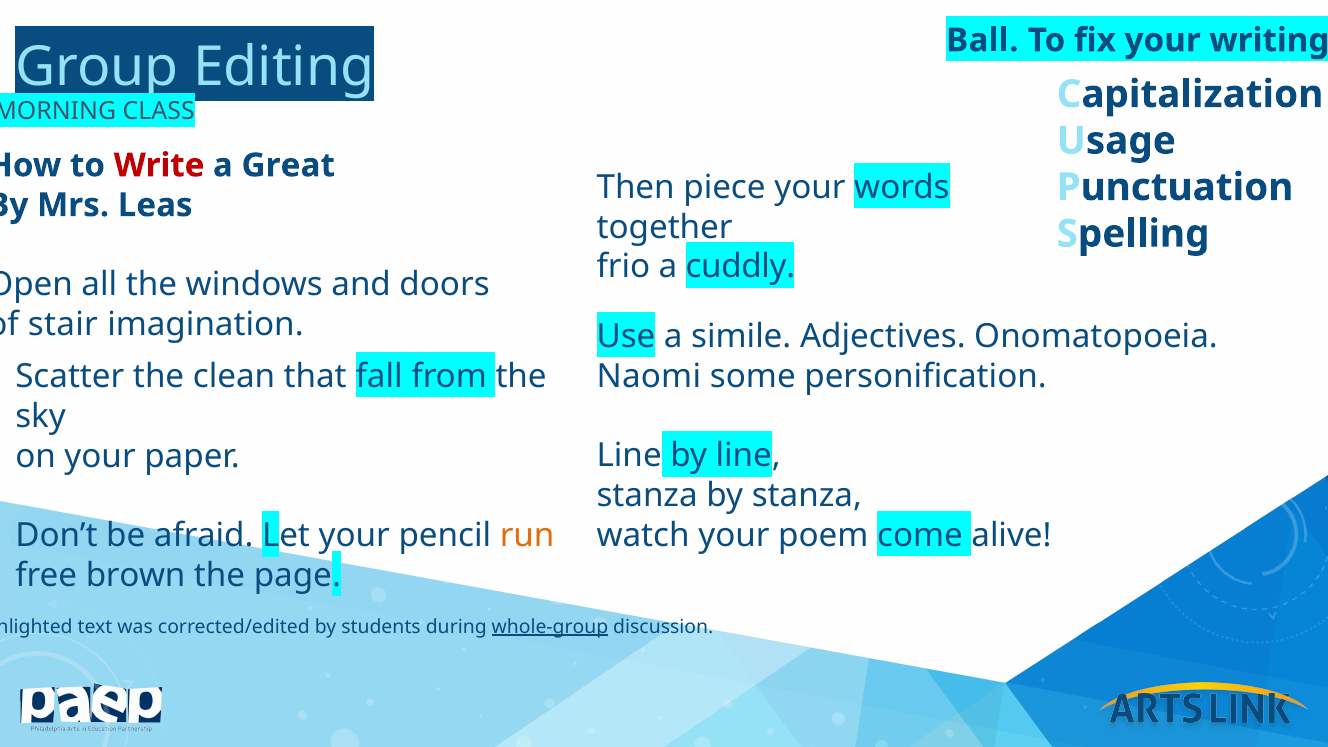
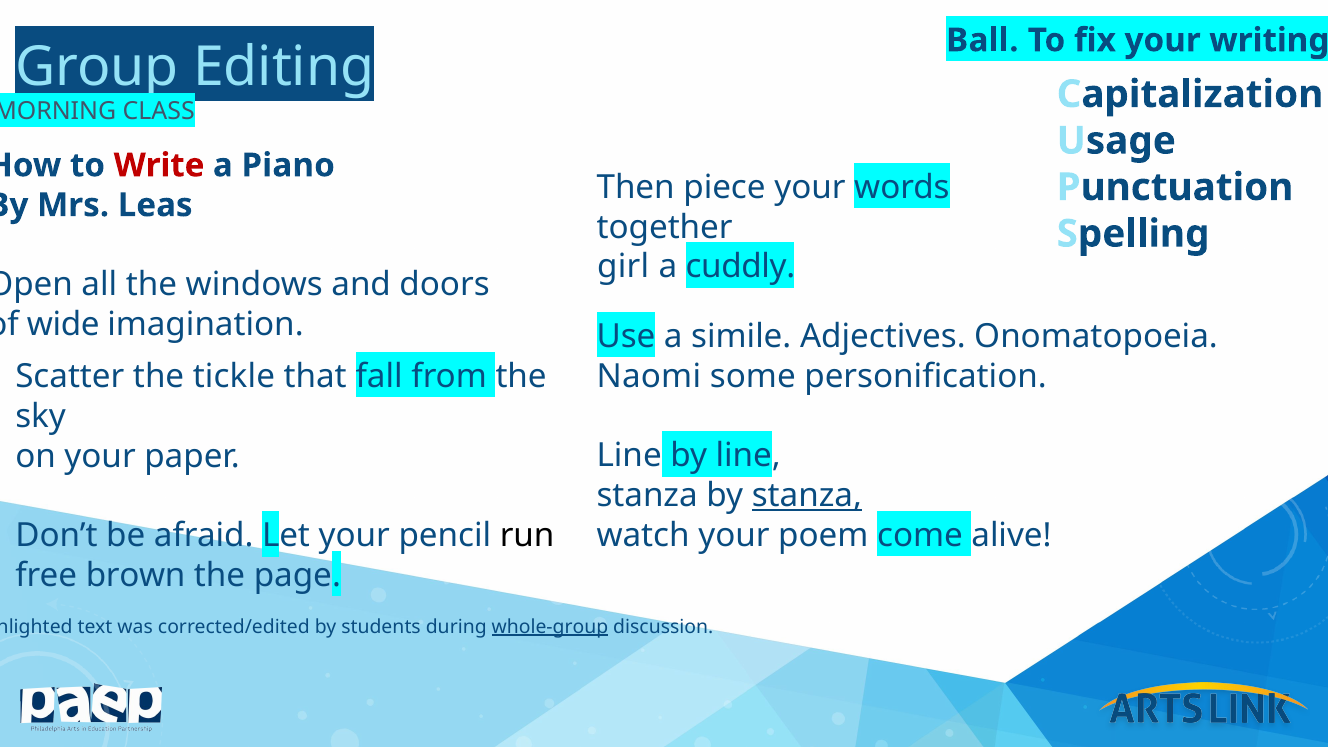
Great: Great -> Piano
frio: frio -> girl
stair: stair -> wide
clean: clean -> tickle
stanza at (807, 496) underline: none -> present
run colour: orange -> black
